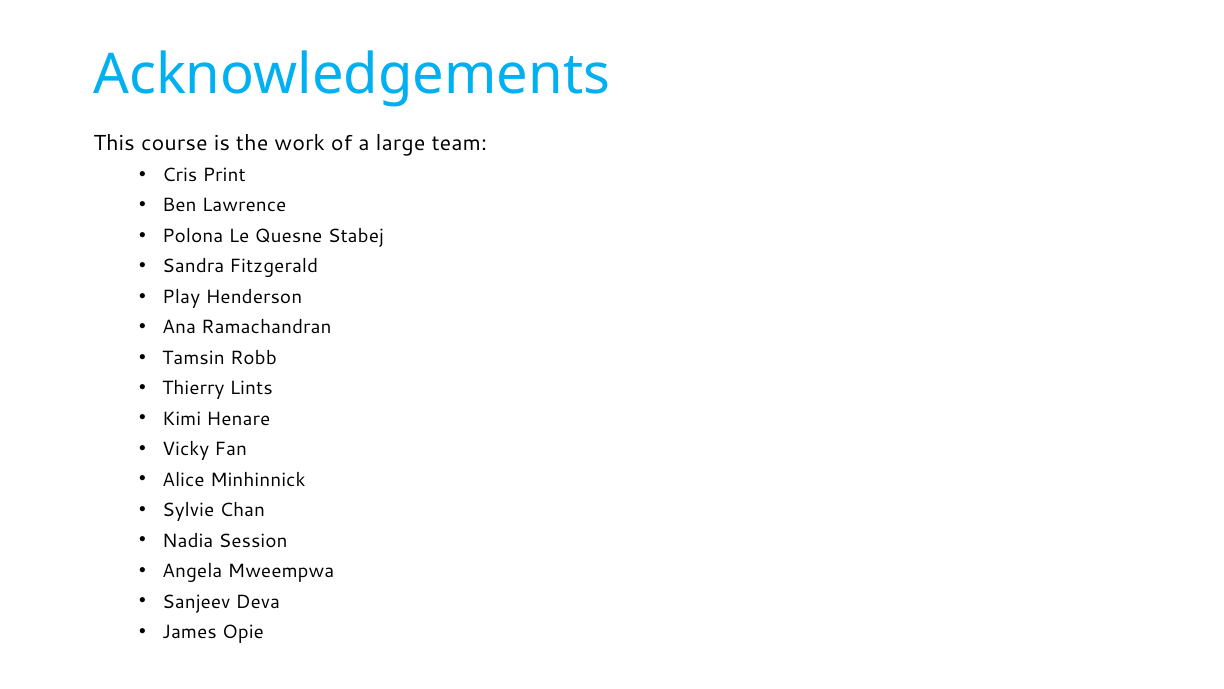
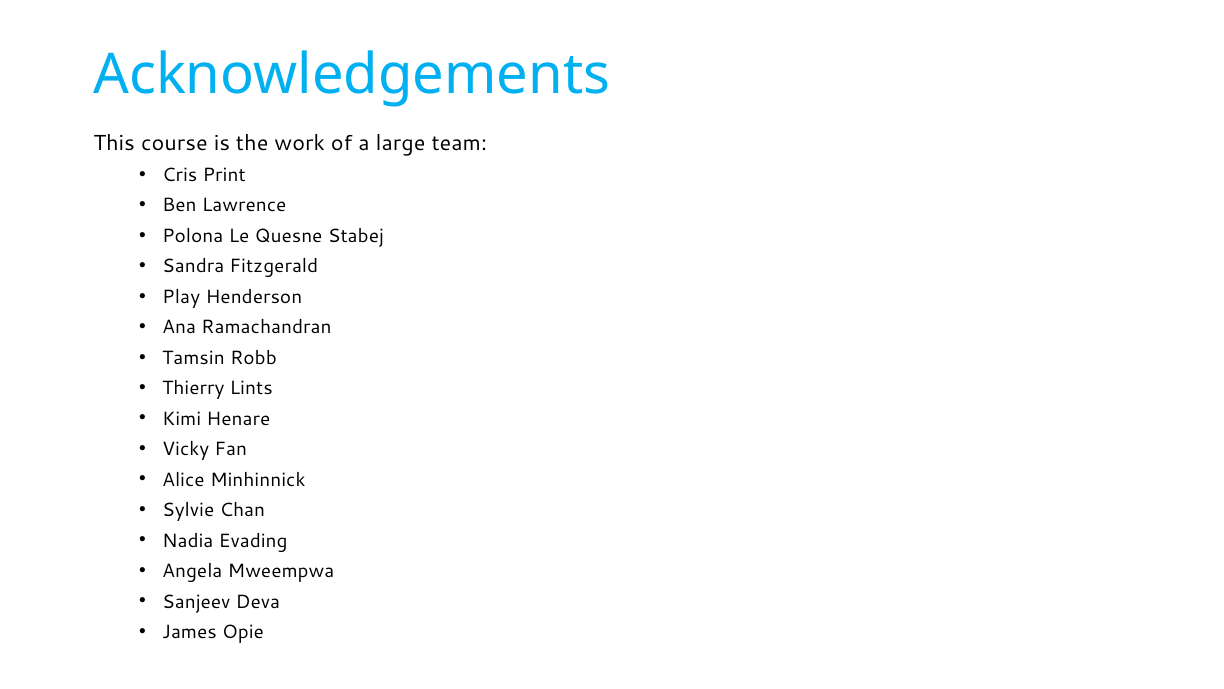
Session: Session -> Evading
